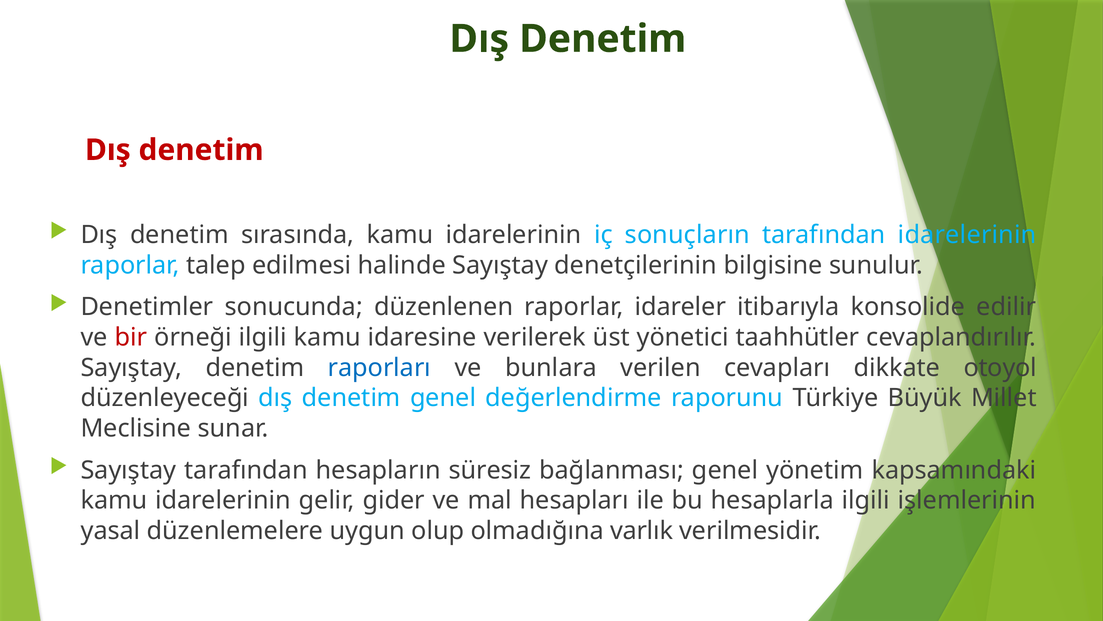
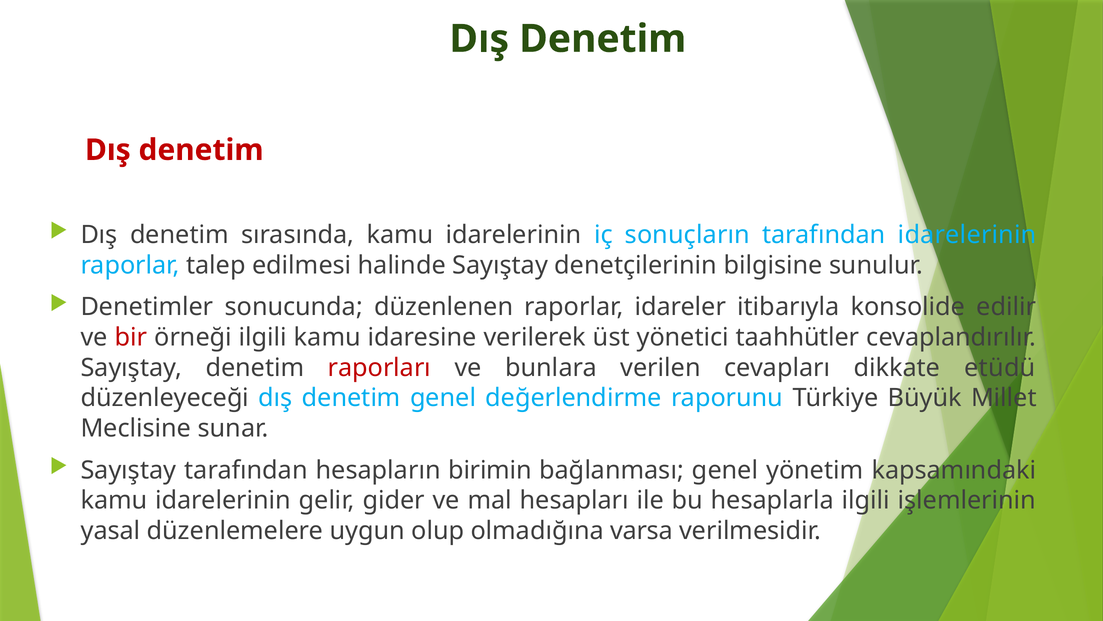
raporları colour: blue -> red
otoyol: otoyol -> etüdü
süresiz: süresiz -> birimin
varlık: varlık -> varsa
